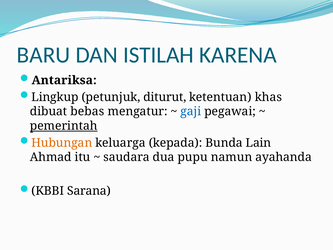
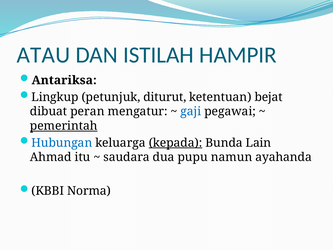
BARU: BARU -> ATAU
KARENA: KARENA -> HAMPIR
khas: khas -> bejat
bebas: bebas -> peran
Hubungan colour: orange -> blue
kepada underline: none -> present
Sarana: Sarana -> Norma
